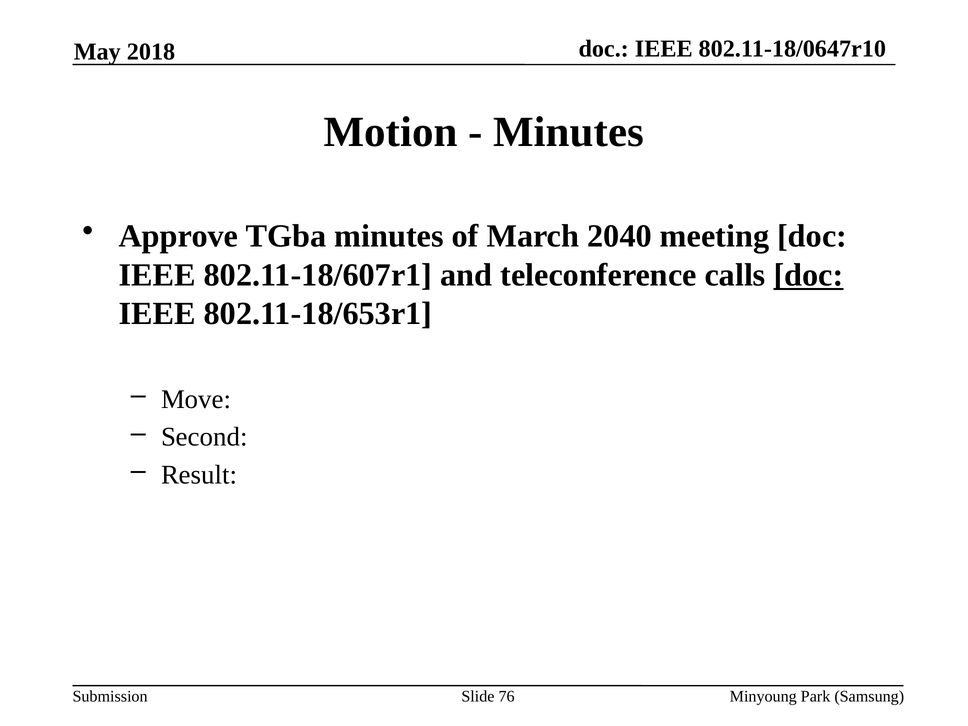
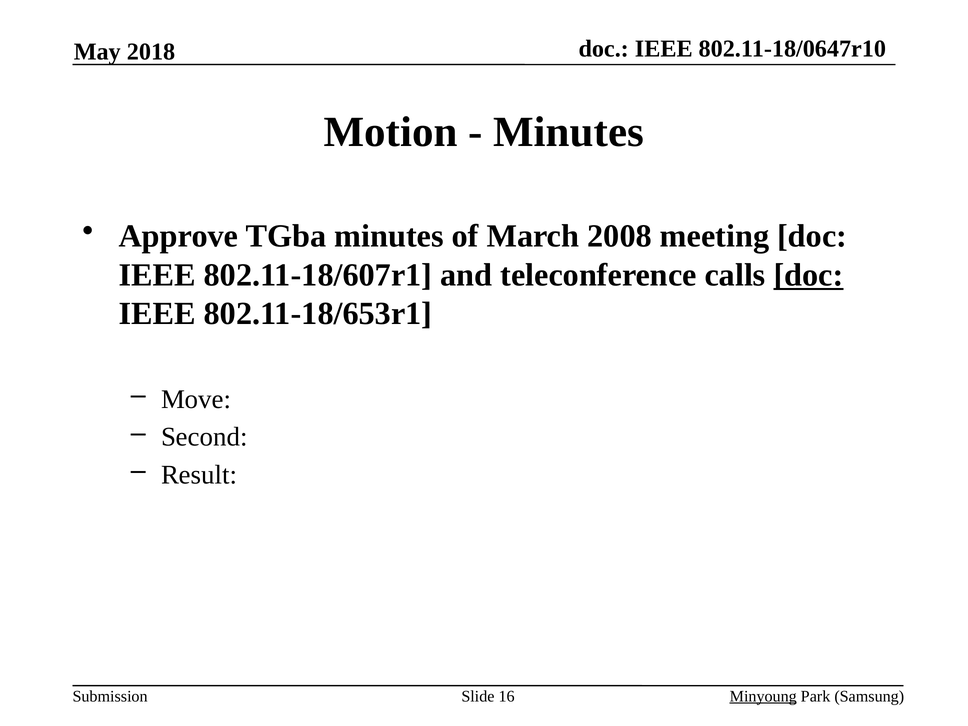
2040: 2040 -> 2008
76: 76 -> 16
Minyoung underline: none -> present
